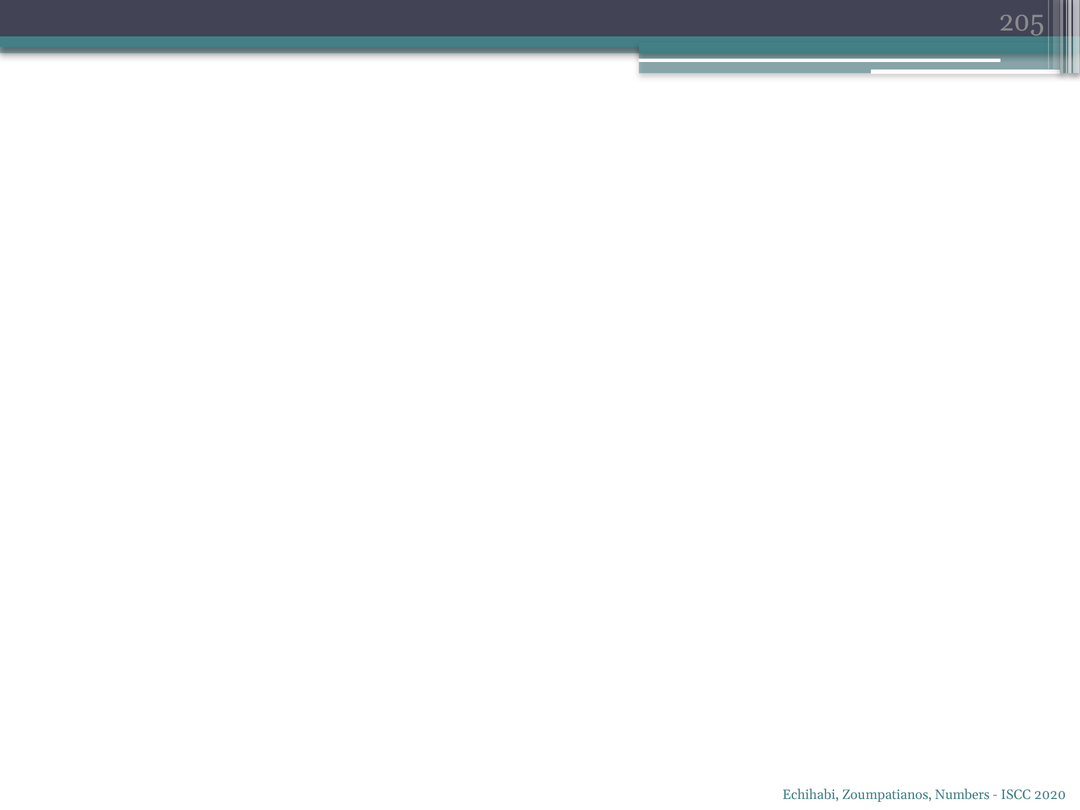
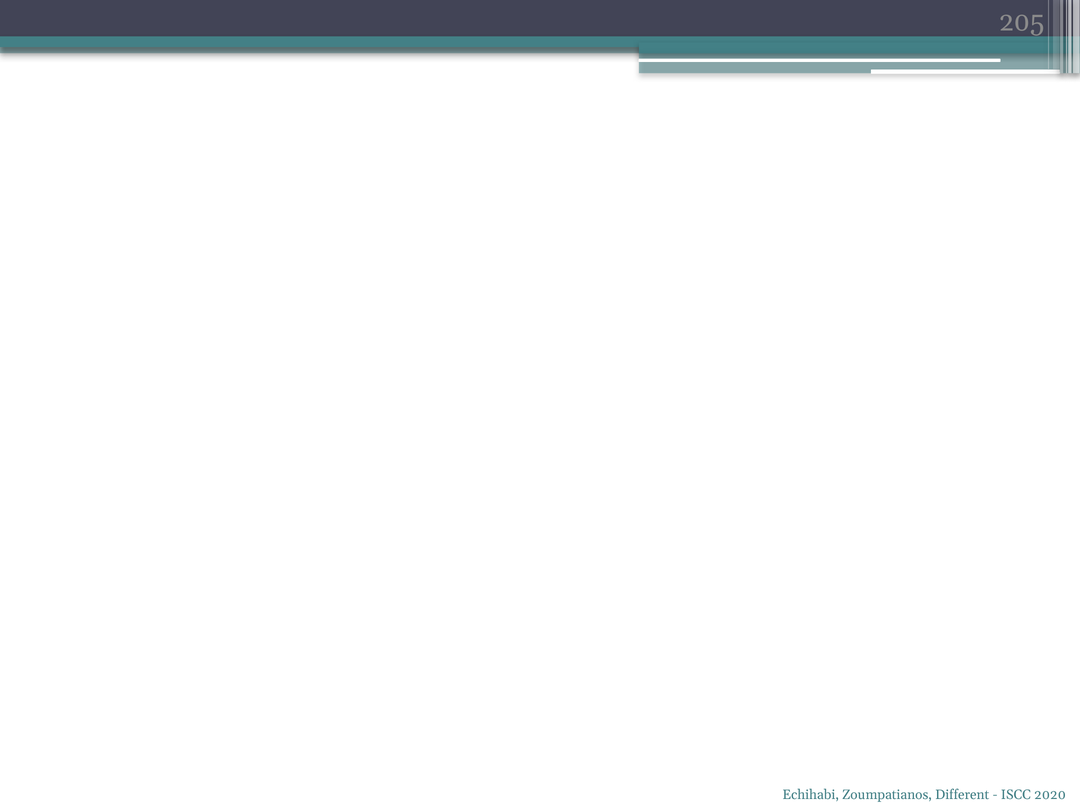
Numbers: Numbers -> Different
